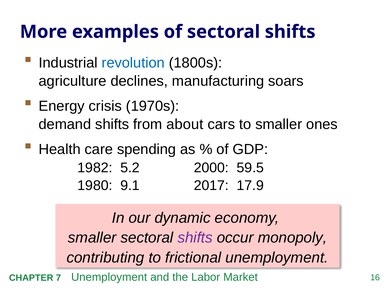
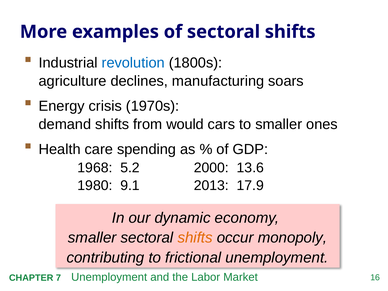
about: about -> would
1982: 1982 -> 1968
59.5: 59.5 -> 13.6
2017: 2017 -> 2013
shifts at (195, 238) colour: purple -> orange
